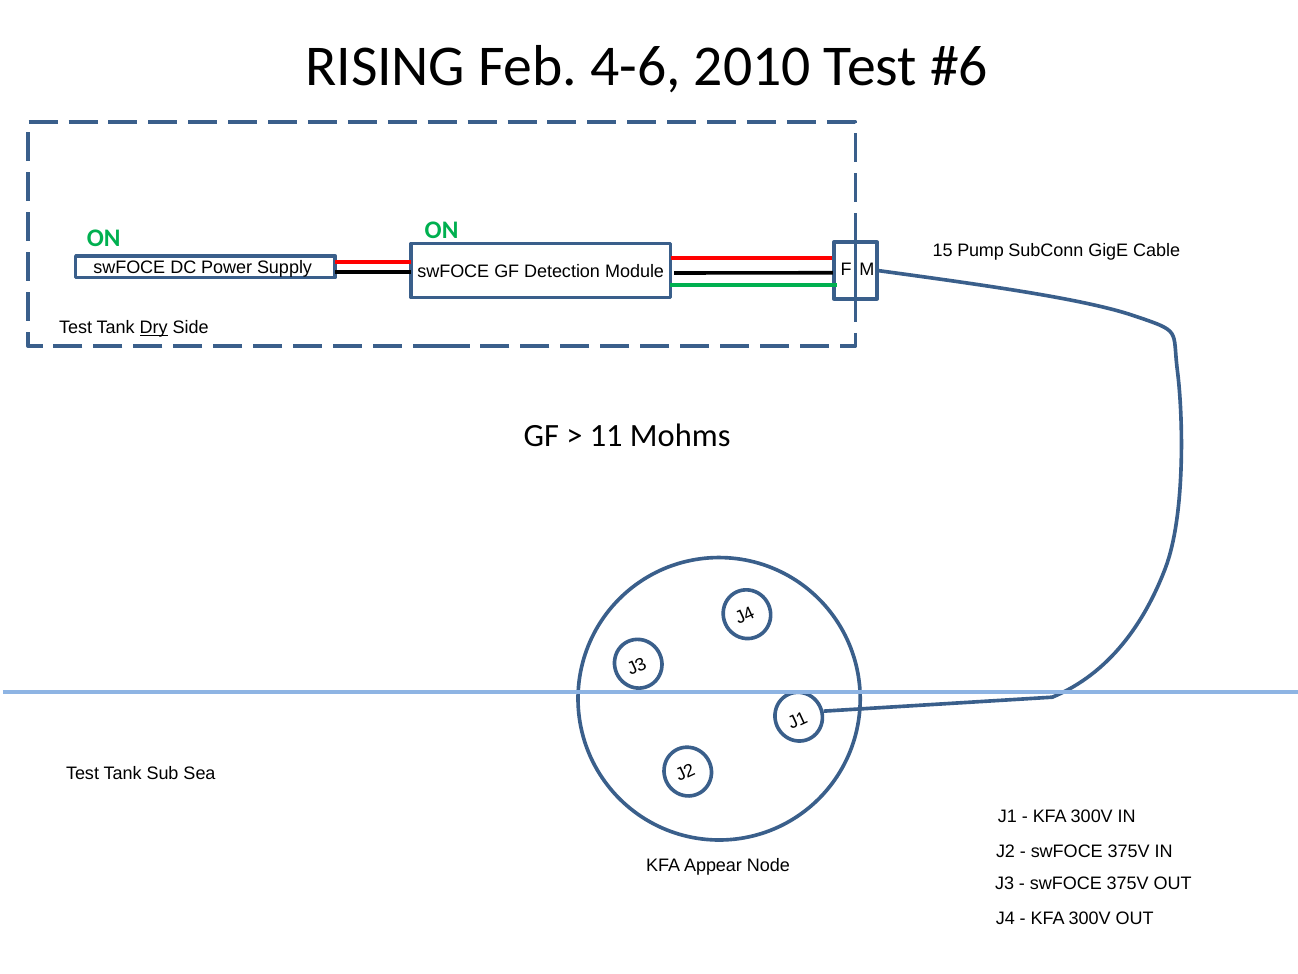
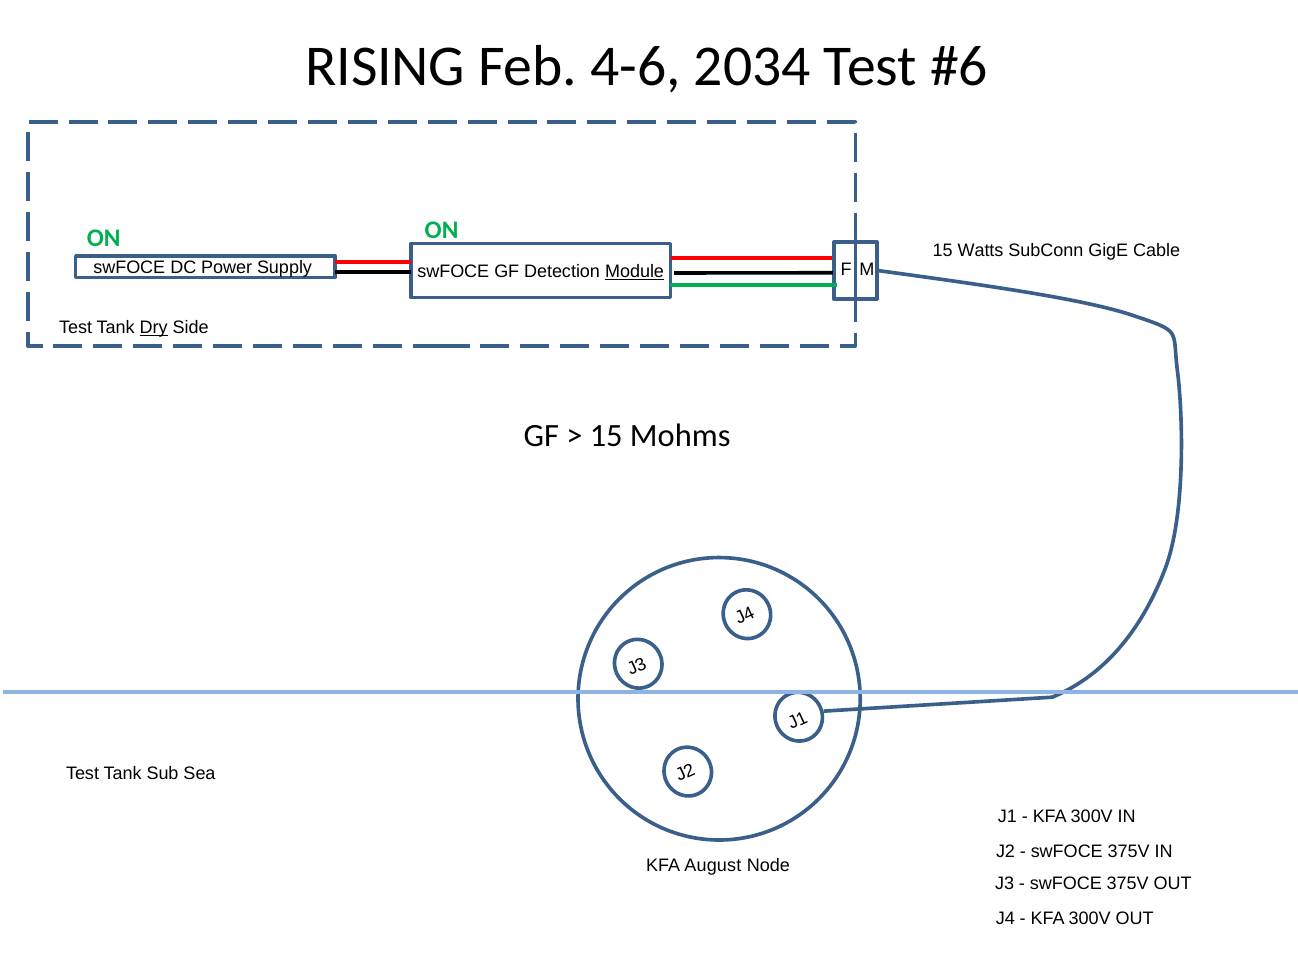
2010: 2010 -> 2034
Pump: Pump -> Watts
Module underline: none -> present
11 at (606, 436): 11 -> 15
Appear: Appear -> August
